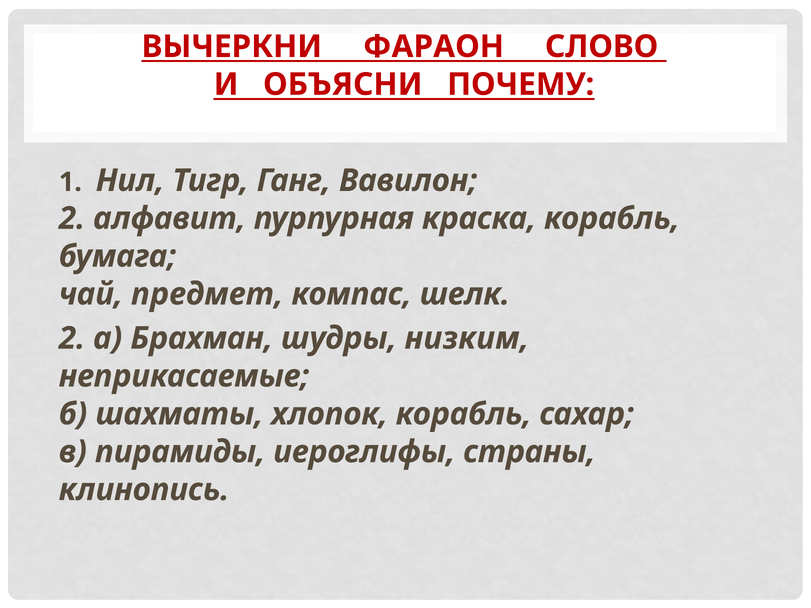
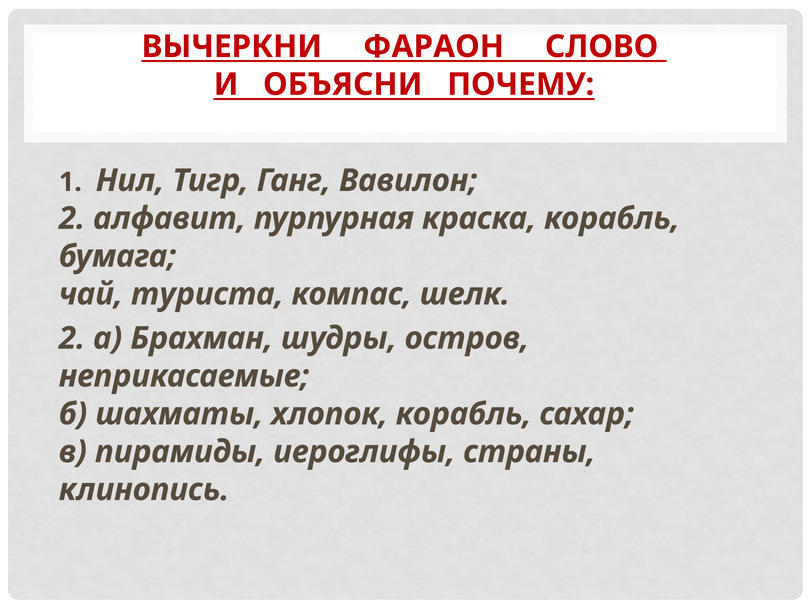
предмет: предмет -> туриста
низким: низким -> остров
